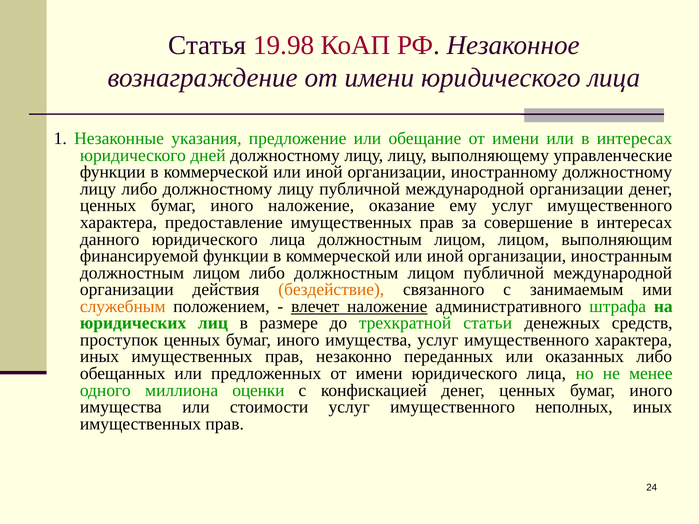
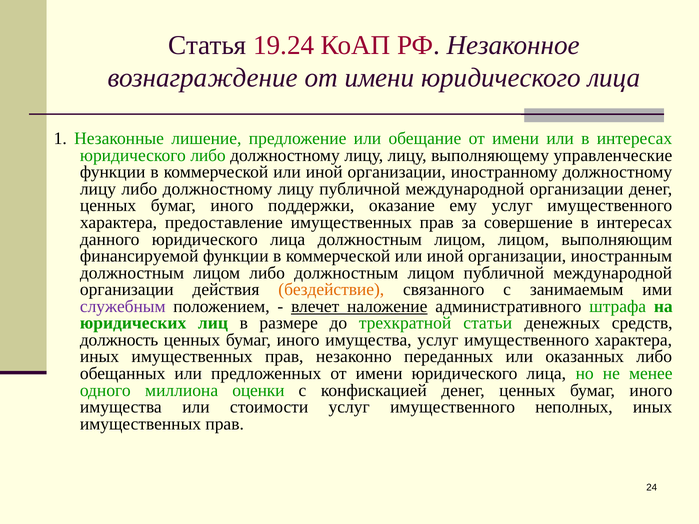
19.98: 19.98 -> 19.24
указания: указания -> лишение
юридического дней: дней -> либо
иного наложение: наложение -> поддержки
служебным colour: orange -> purple
проступок: проступок -> должность
